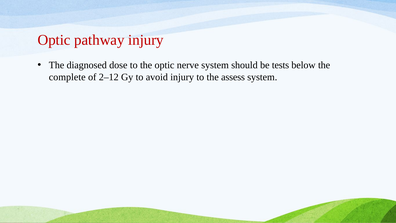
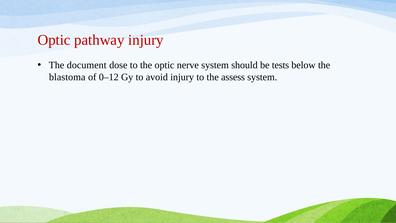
diagnosed: diagnosed -> document
complete: complete -> blastoma
2–12: 2–12 -> 0–12
